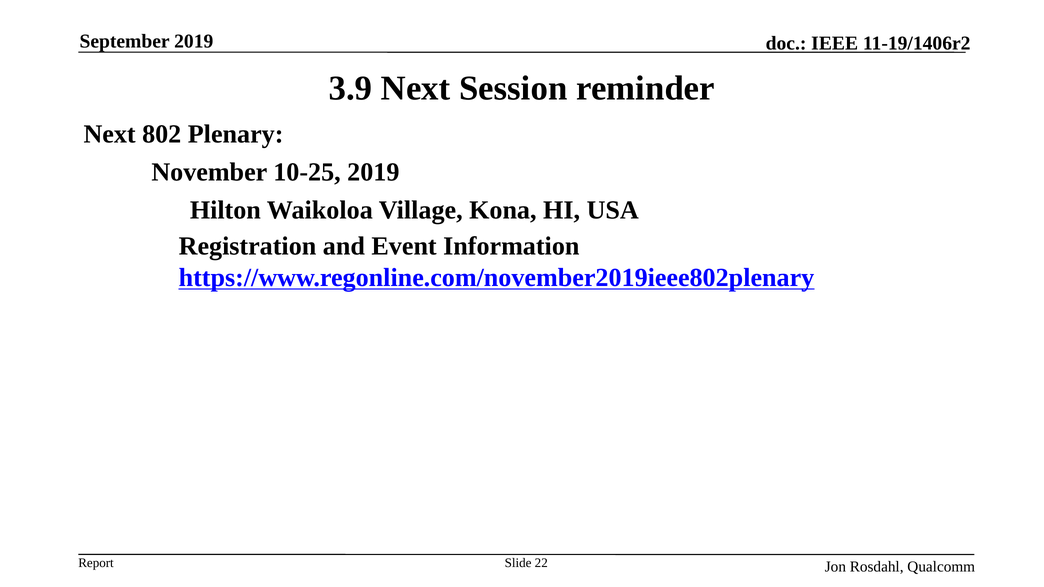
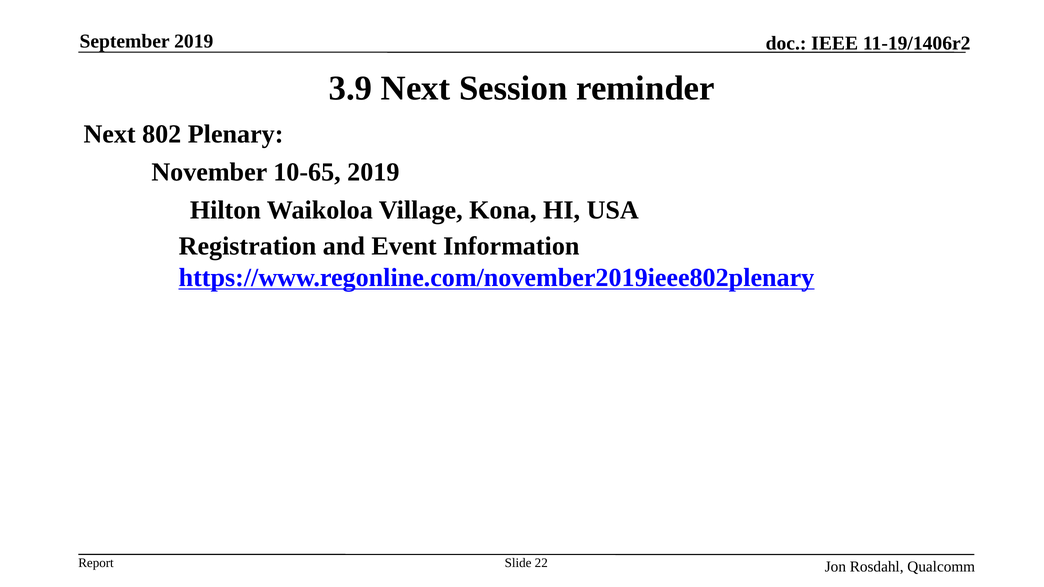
10-25: 10-25 -> 10-65
